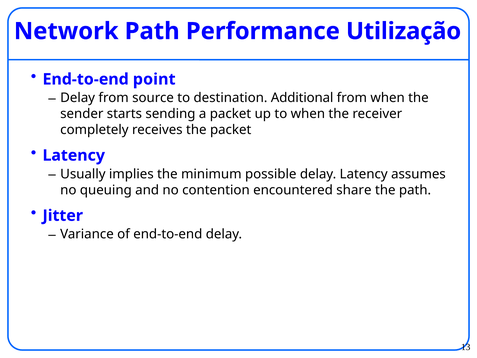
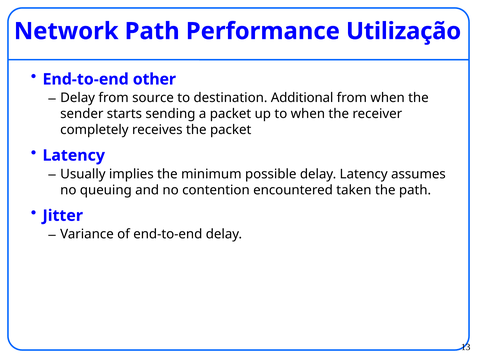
point: point -> other
share: share -> taken
